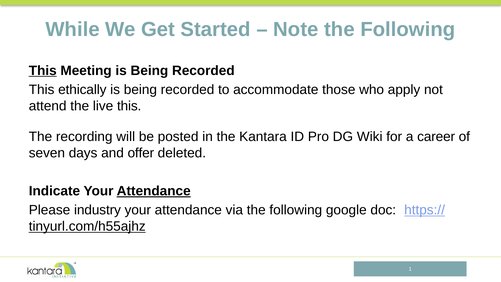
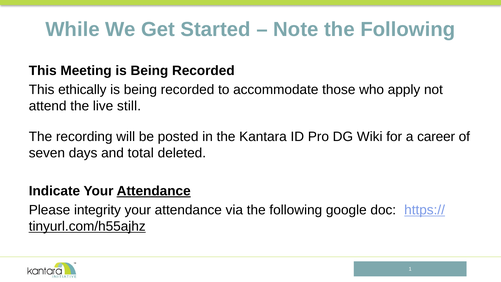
This at (43, 70) underline: present -> none
live this: this -> still
offer: offer -> total
industry: industry -> integrity
